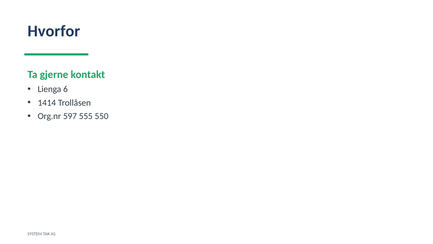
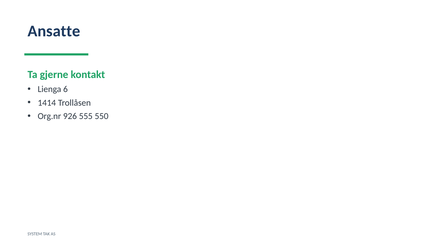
Hvorfor: Hvorfor -> Ansatte
597: 597 -> 926
